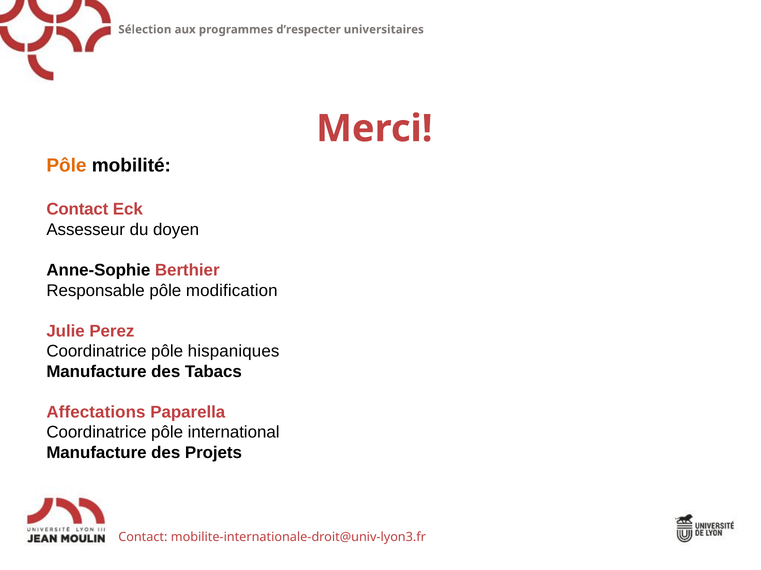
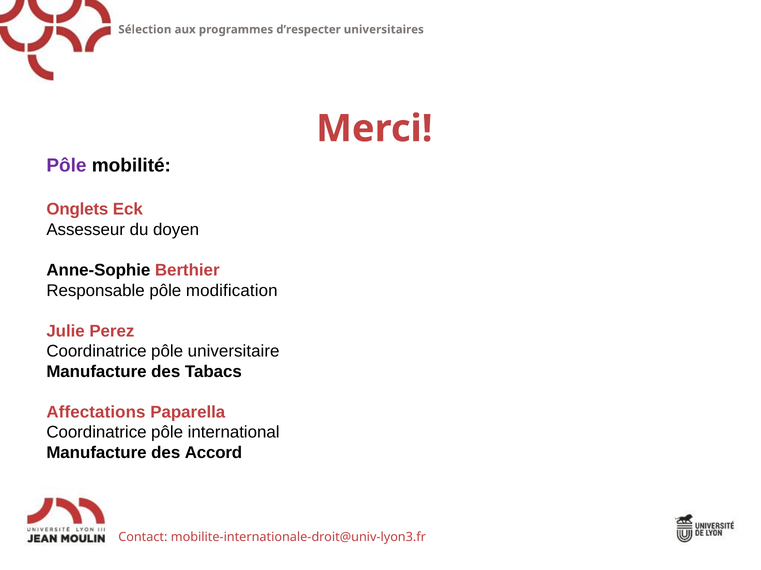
Pôle at (66, 165) colour: orange -> purple
Contact at (77, 210): Contact -> Onglets
hispaniques: hispaniques -> universitaire
Projets: Projets -> Accord
